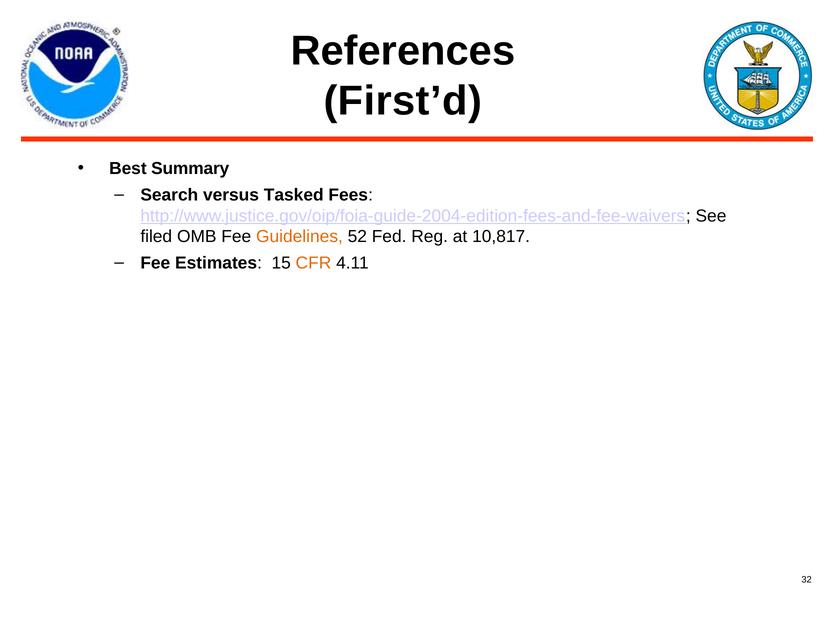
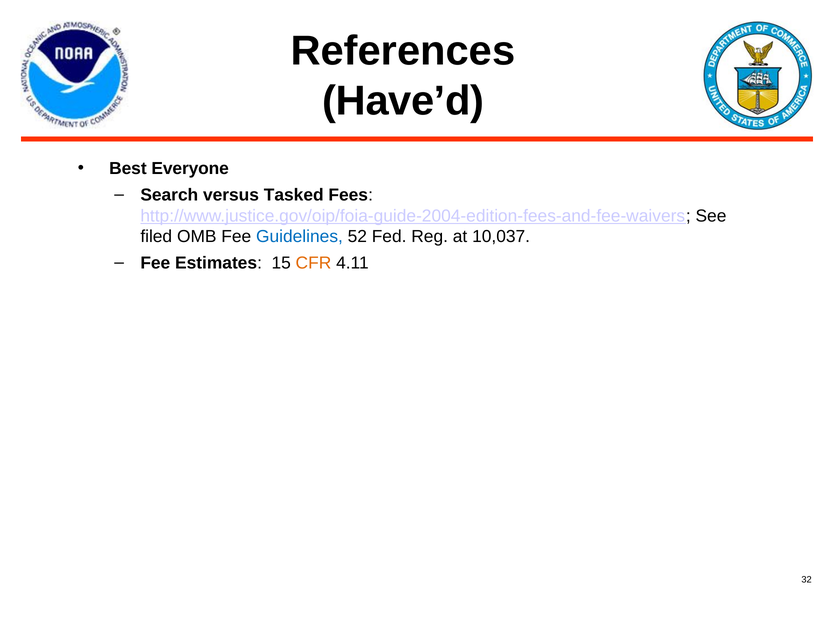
First’d: First’d -> Have’d
Summary: Summary -> Everyone
Guidelines colour: orange -> blue
10,817: 10,817 -> 10,037
